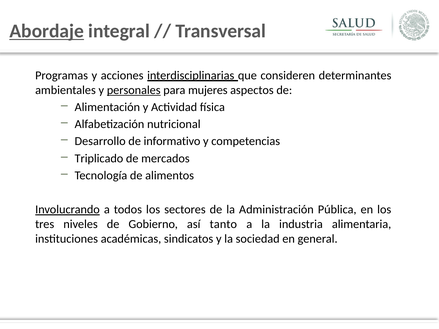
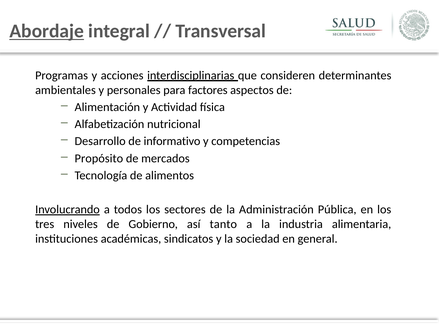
personales underline: present -> none
mujeres: mujeres -> factores
Triplicado: Triplicado -> Propósito
